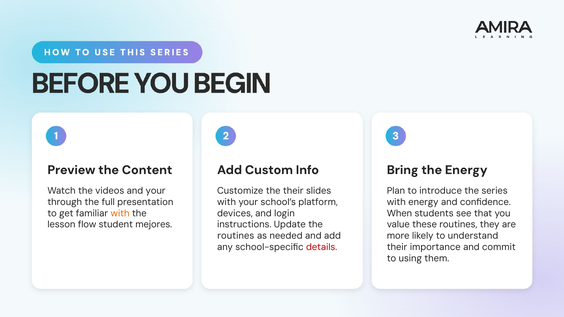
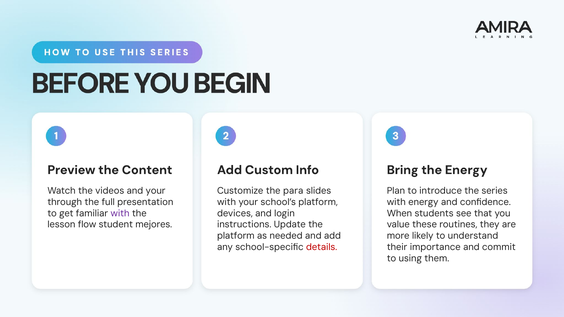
the their: their -> para
with at (120, 213) colour: orange -> purple
routines at (236, 236): routines -> platform
